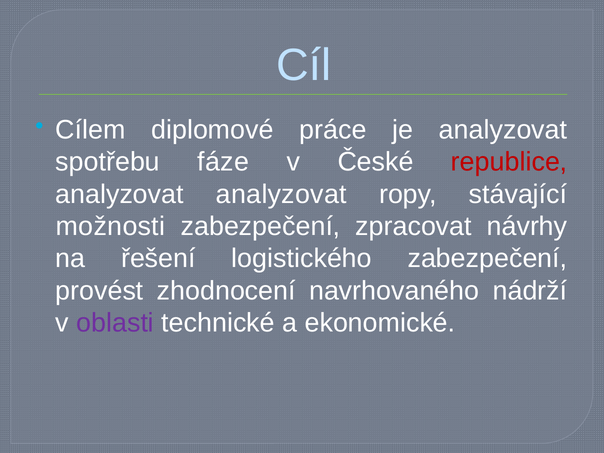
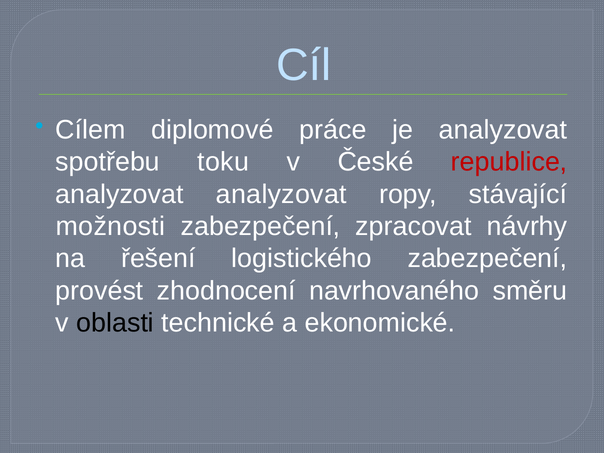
fáze: fáze -> toku
nádrží: nádrží -> směru
oblasti colour: purple -> black
